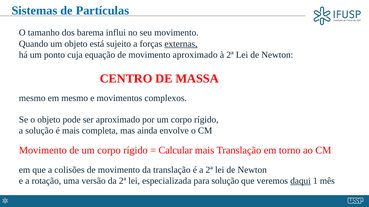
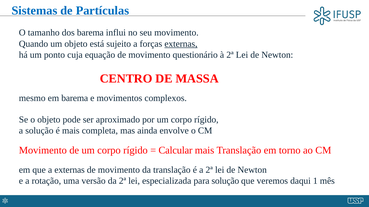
movimento aproximado: aproximado -> questionário
em mesmo: mesmo -> barema
a colisões: colisões -> externas
daqui underline: present -> none
